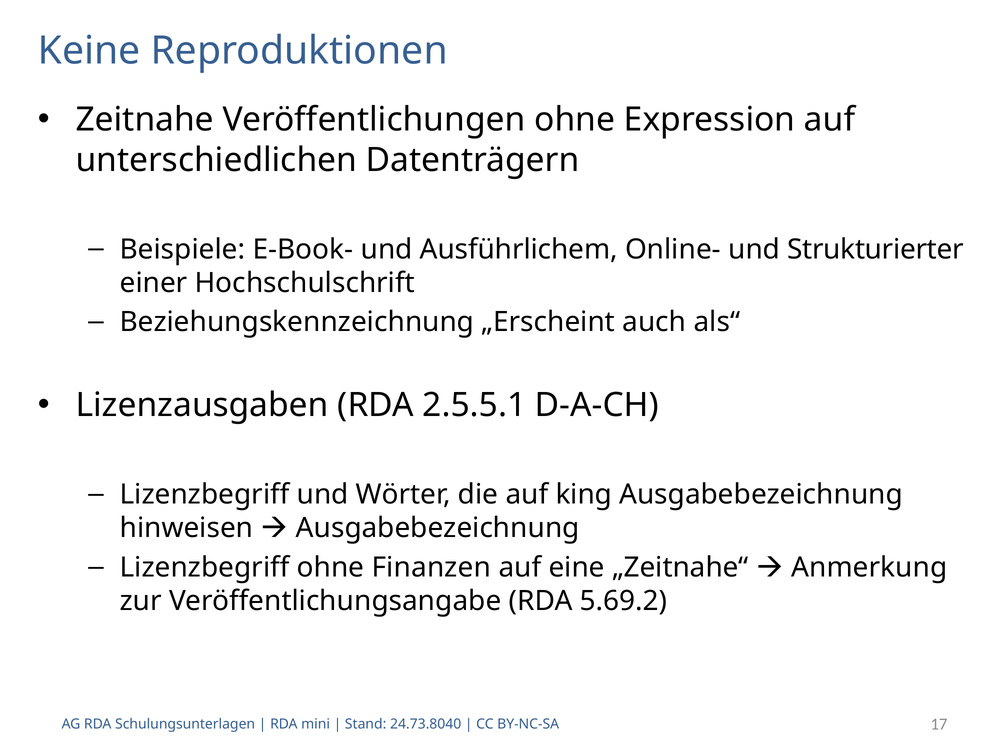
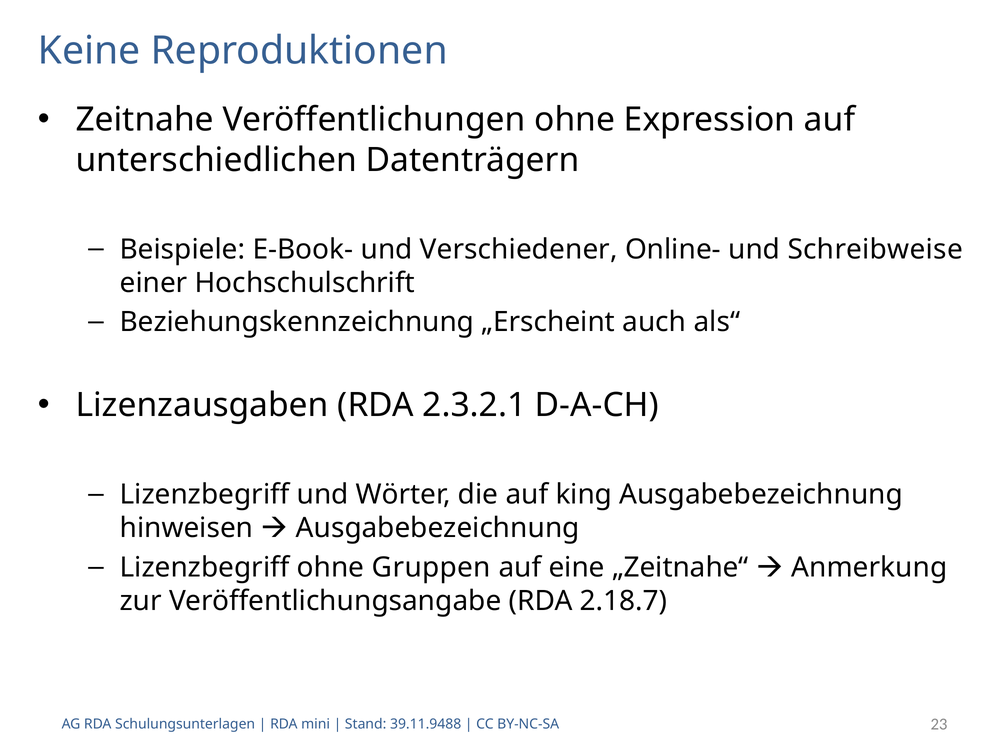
Ausführlichem: Ausführlichem -> Verschiedener
Strukturierter: Strukturierter -> Schreibweise
2.5.5.1: 2.5.5.1 -> 2.3.2.1
Finanzen: Finanzen -> Gruppen
5.69.2: 5.69.2 -> 2.18.7
24.73.8040: 24.73.8040 -> 39.11.9488
17: 17 -> 23
